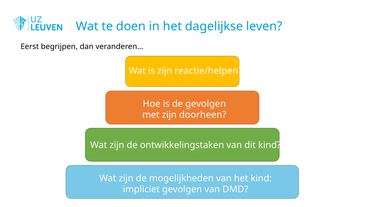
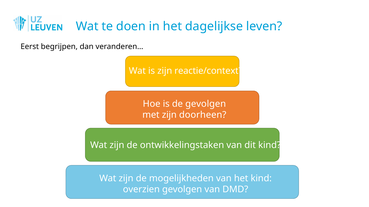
reactie/helpen: reactie/helpen -> reactie/context
impliciet: impliciet -> overzien
